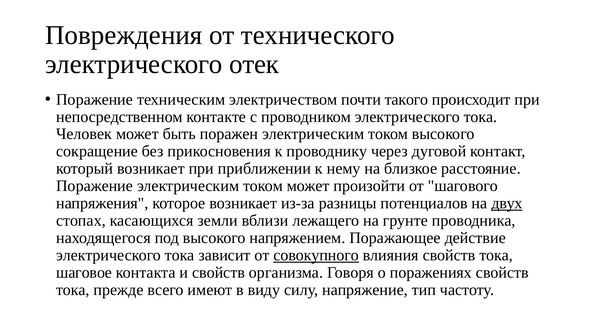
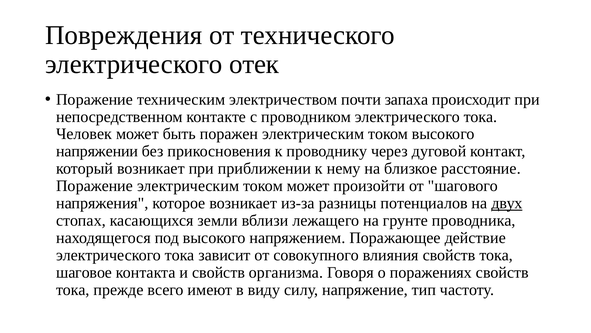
такого: такого -> запаха
сокращение: сокращение -> напряжении
совокупного underline: present -> none
